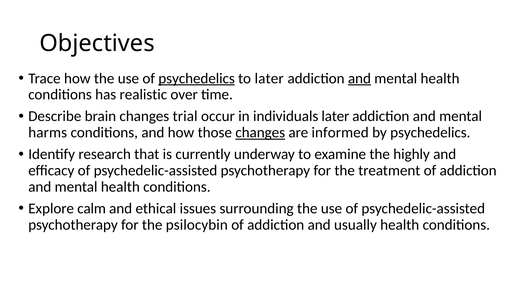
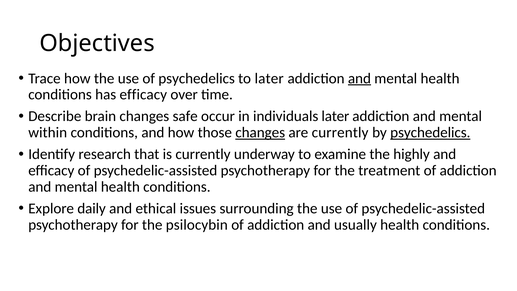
psychedelics at (197, 78) underline: present -> none
has realistic: realistic -> efficacy
trial: trial -> safe
harms: harms -> within
are informed: informed -> currently
psychedelics at (430, 133) underline: none -> present
calm: calm -> daily
